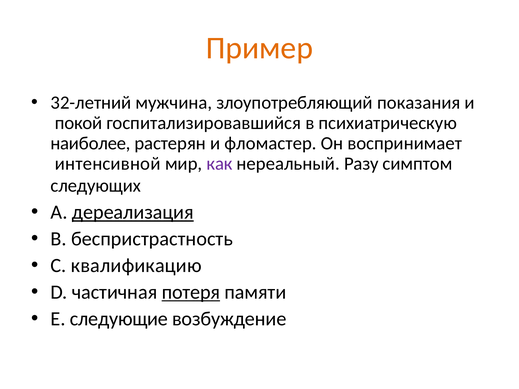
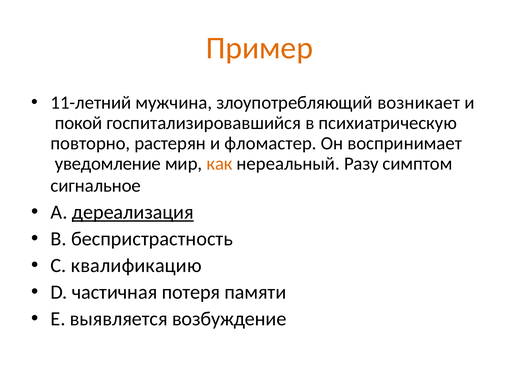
32-летний: 32-летний -> 11-летний
показания: показания -> возникает
наиболее: наиболее -> повторно
интенсивной: интенсивной -> уведомление
как colour: purple -> orange
следующих: следующих -> сигнальное
потеря underline: present -> none
следующие: следующие -> выявляется
